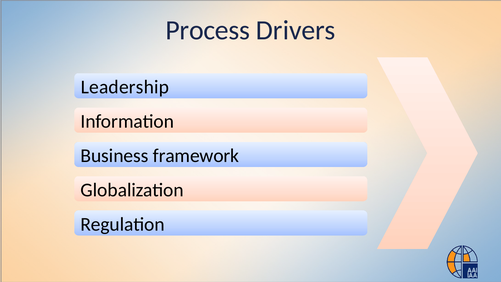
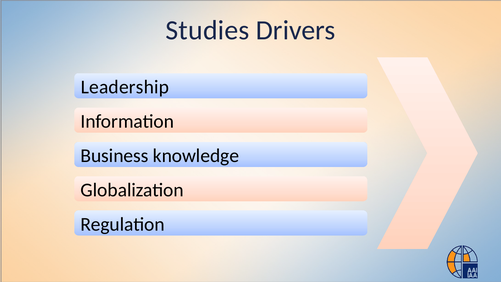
Process: Process -> Studies
framework: framework -> knowledge
